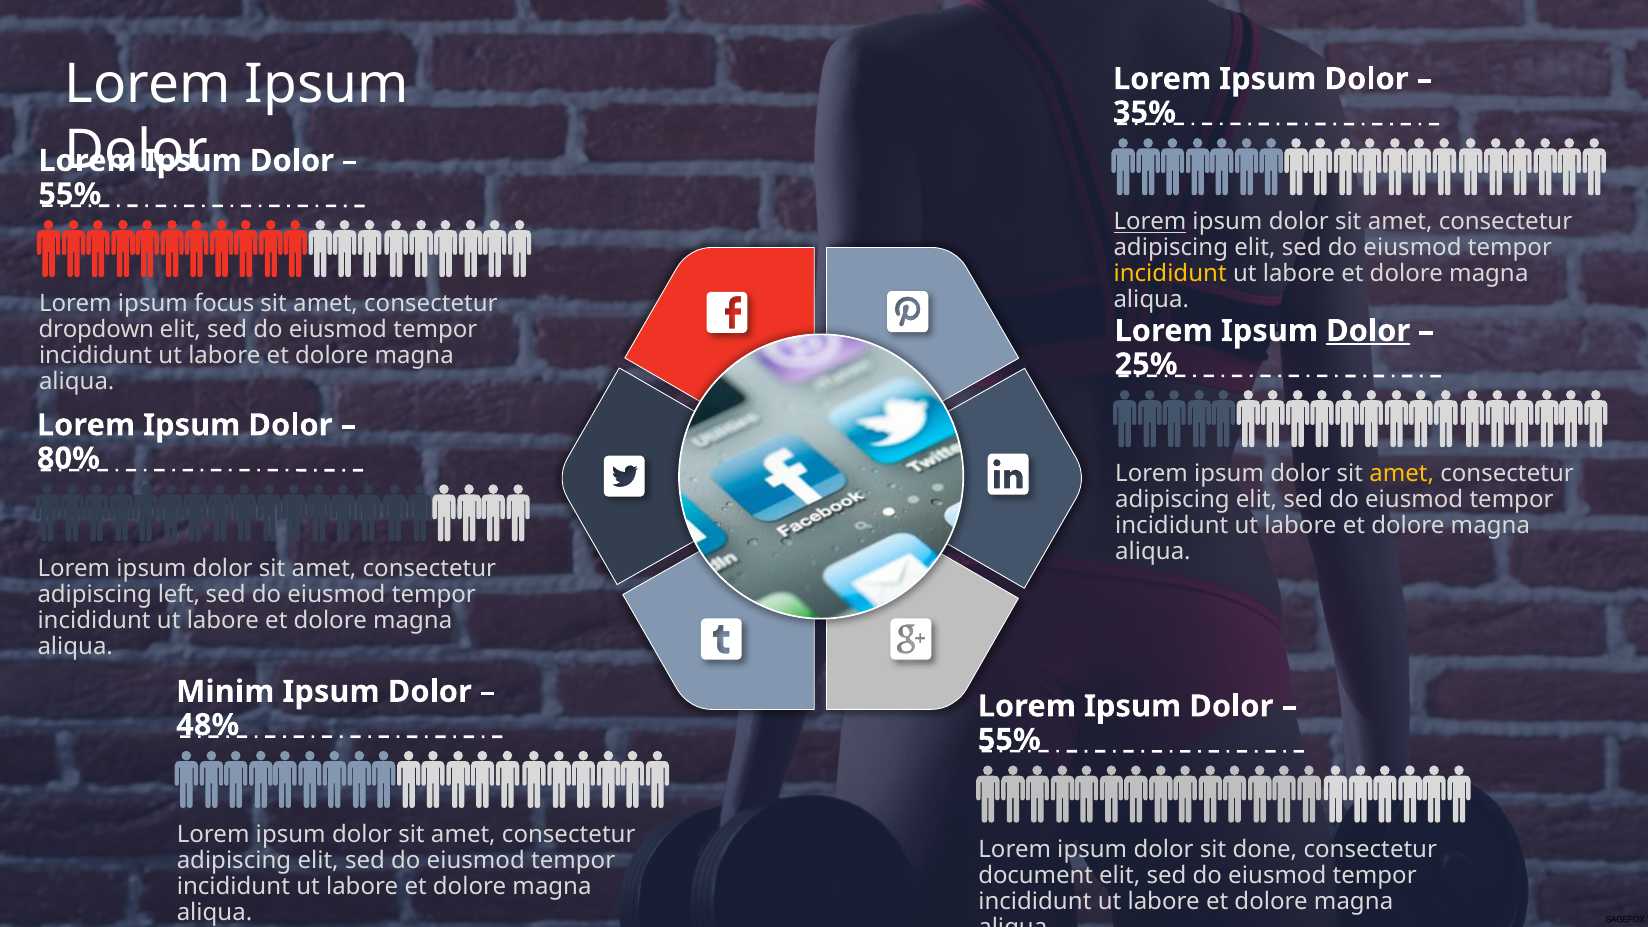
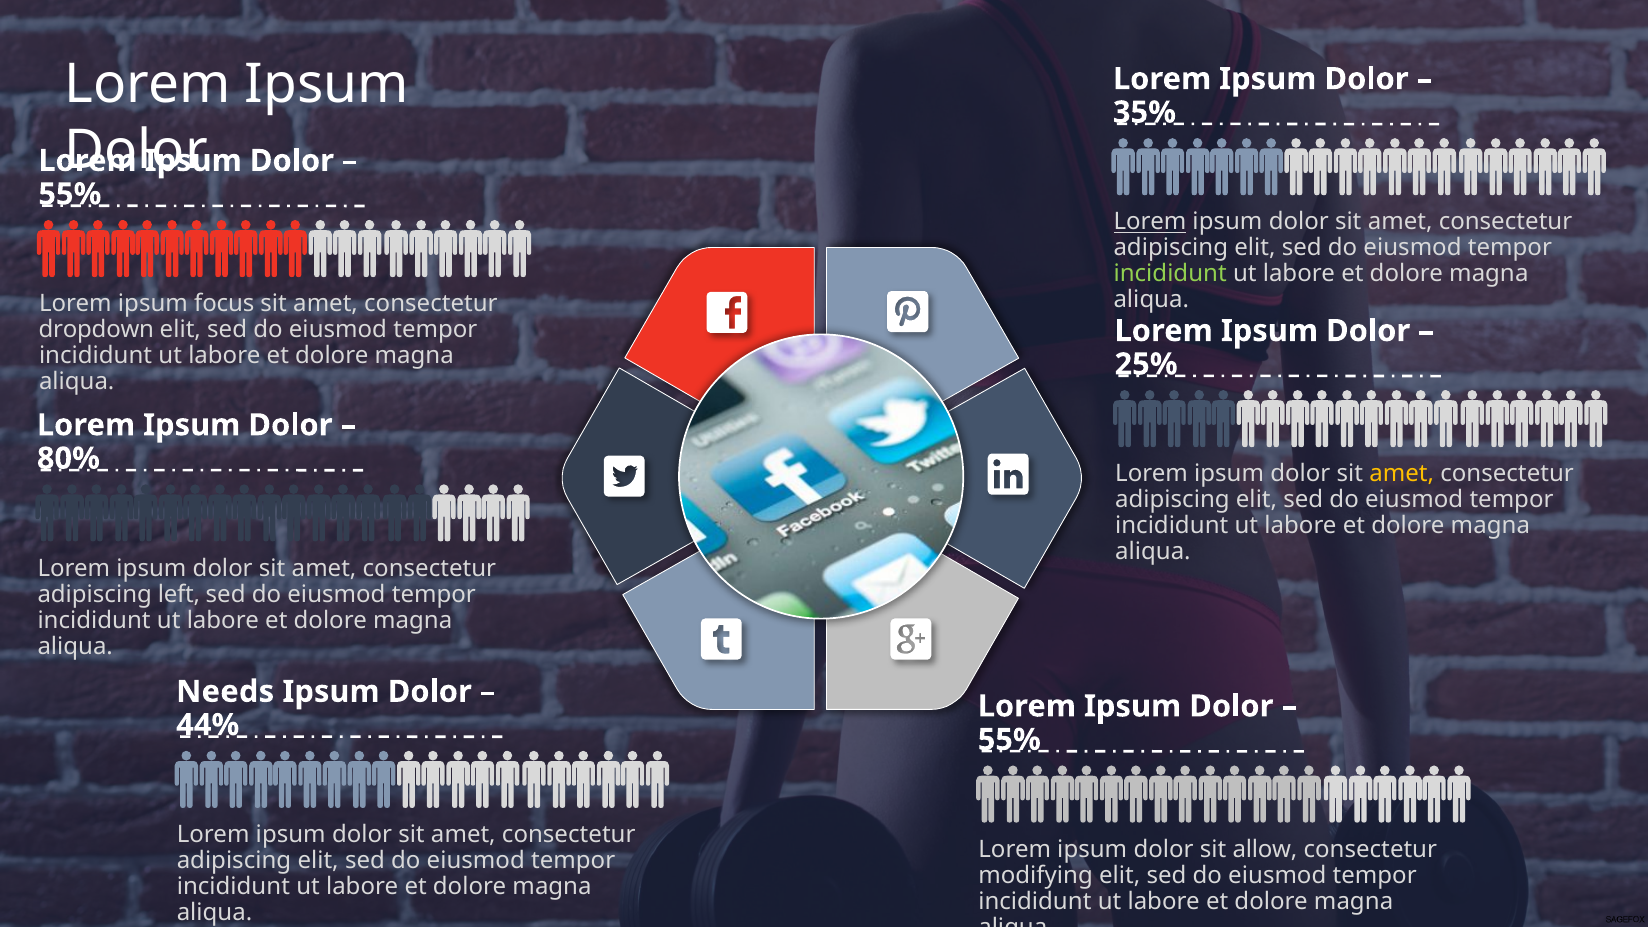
incididunt at (1170, 274) colour: yellow -> light green
Dolor at (1368, 331) underline: present -> none
Minim: Minim -> Needs
48%: 48% -> 44%
done: done -> allow
document: document -> modifying
